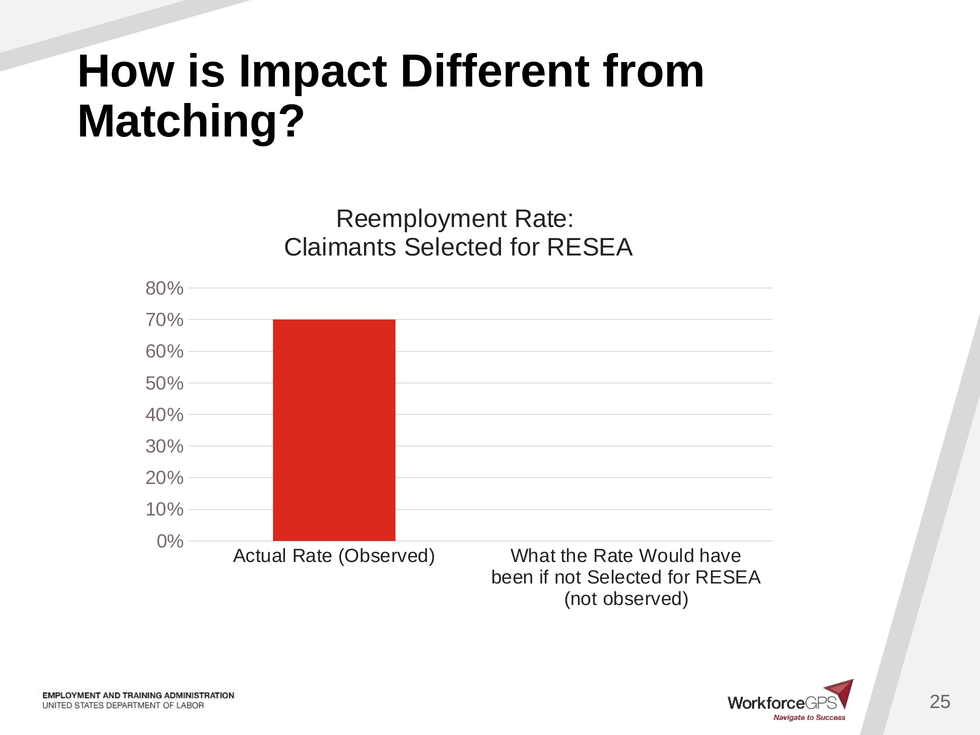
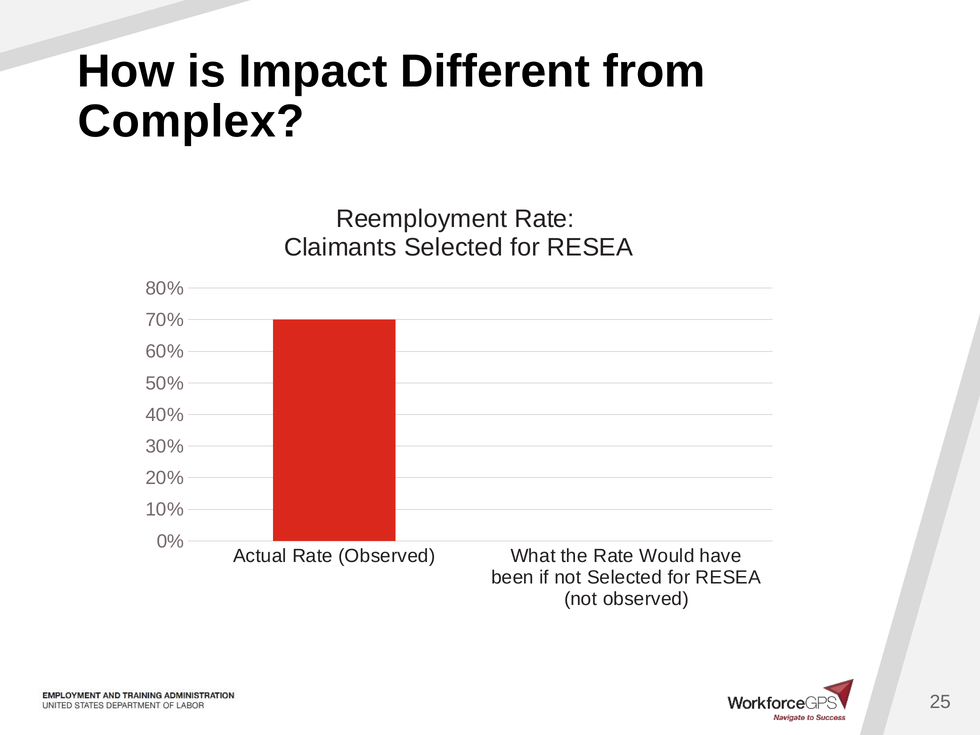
Matching: Matching -> Complex
